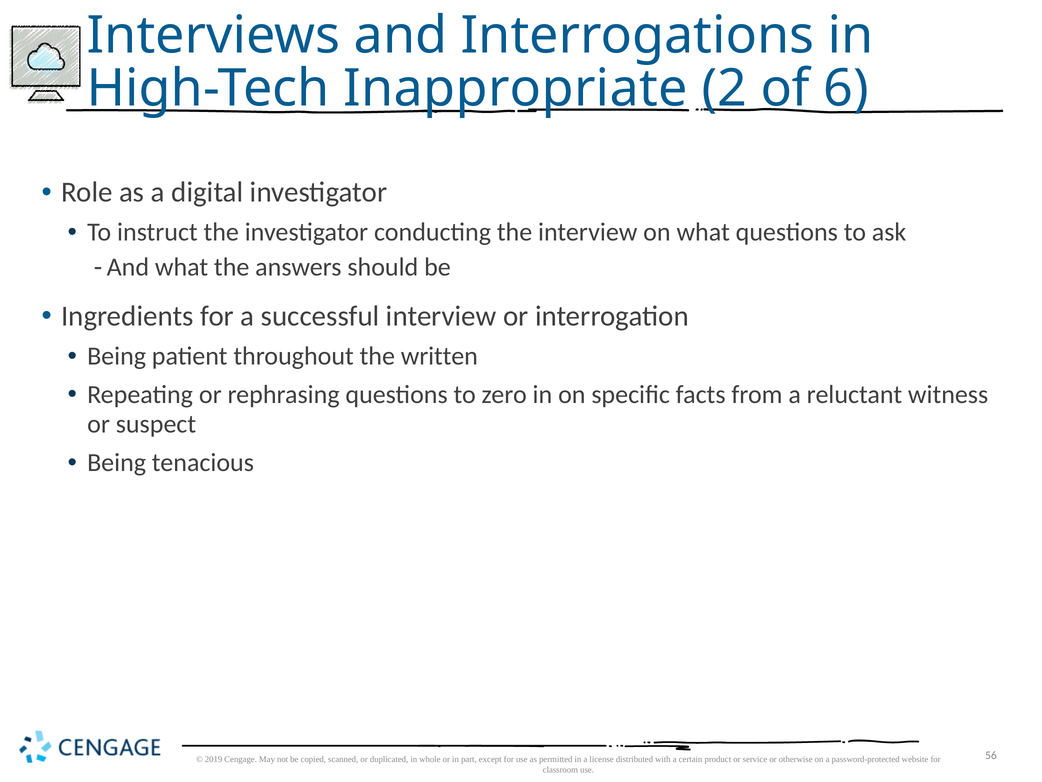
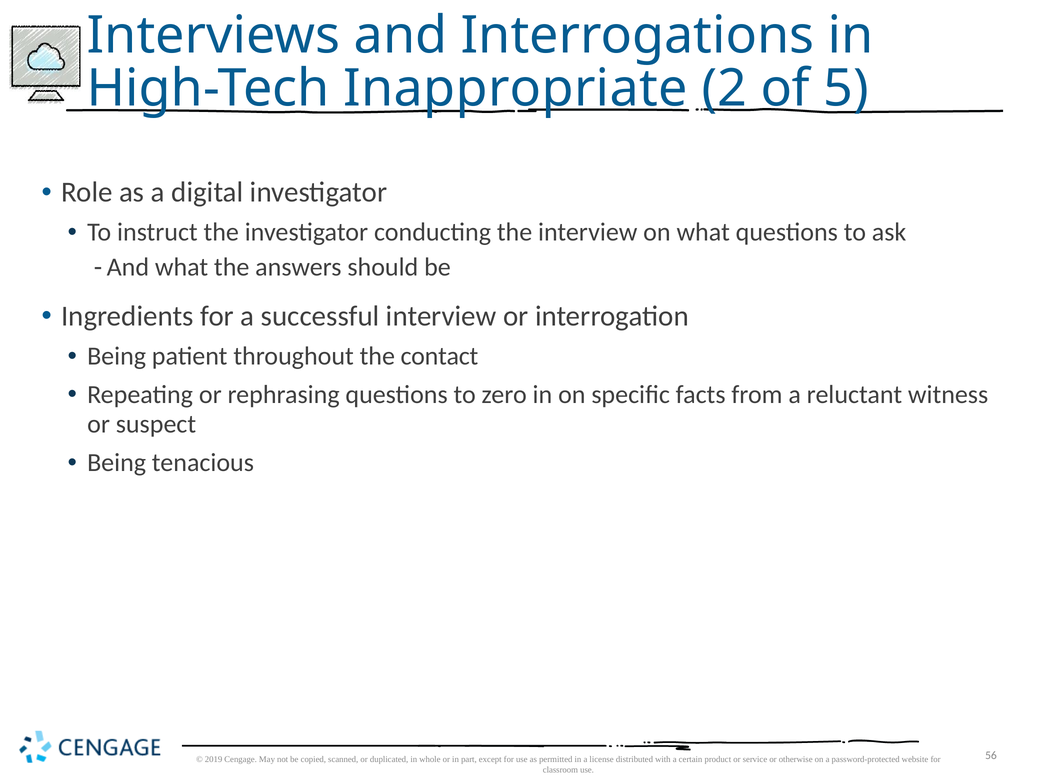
6: 6 -> 5
written: written -> contact
